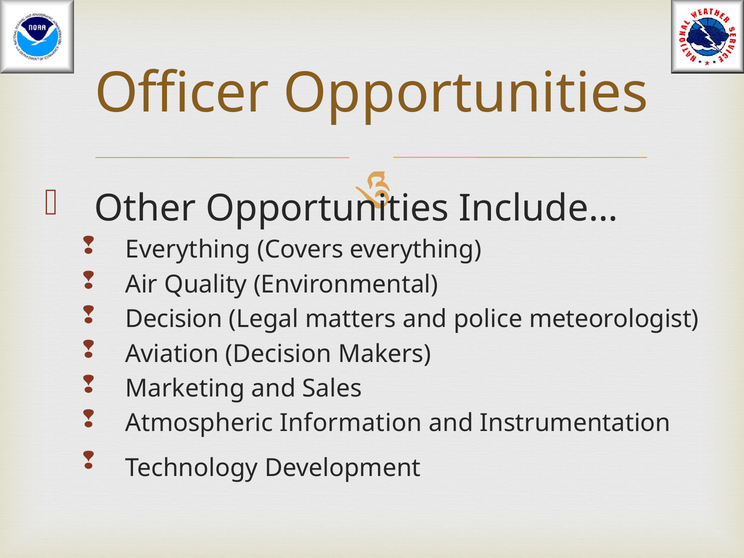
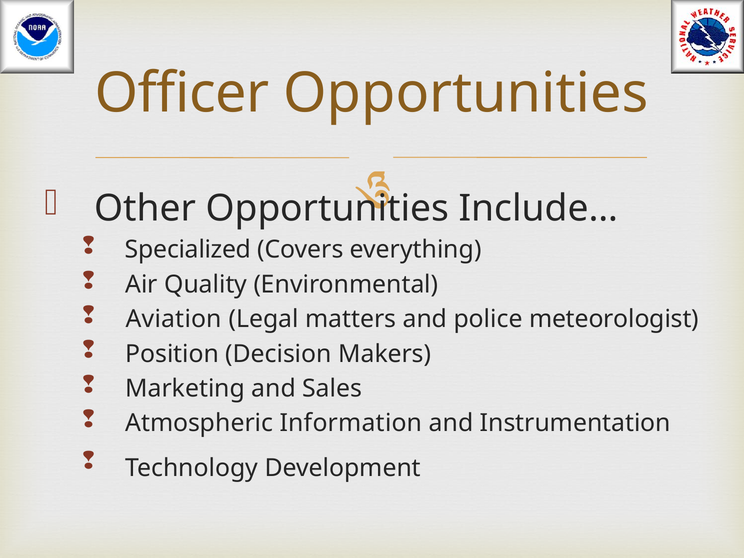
Everything at (188, 250): Everything -> Specialized
Decision at (174, 319): Decision -> Aviation
Aviation: Aviation -> Position
